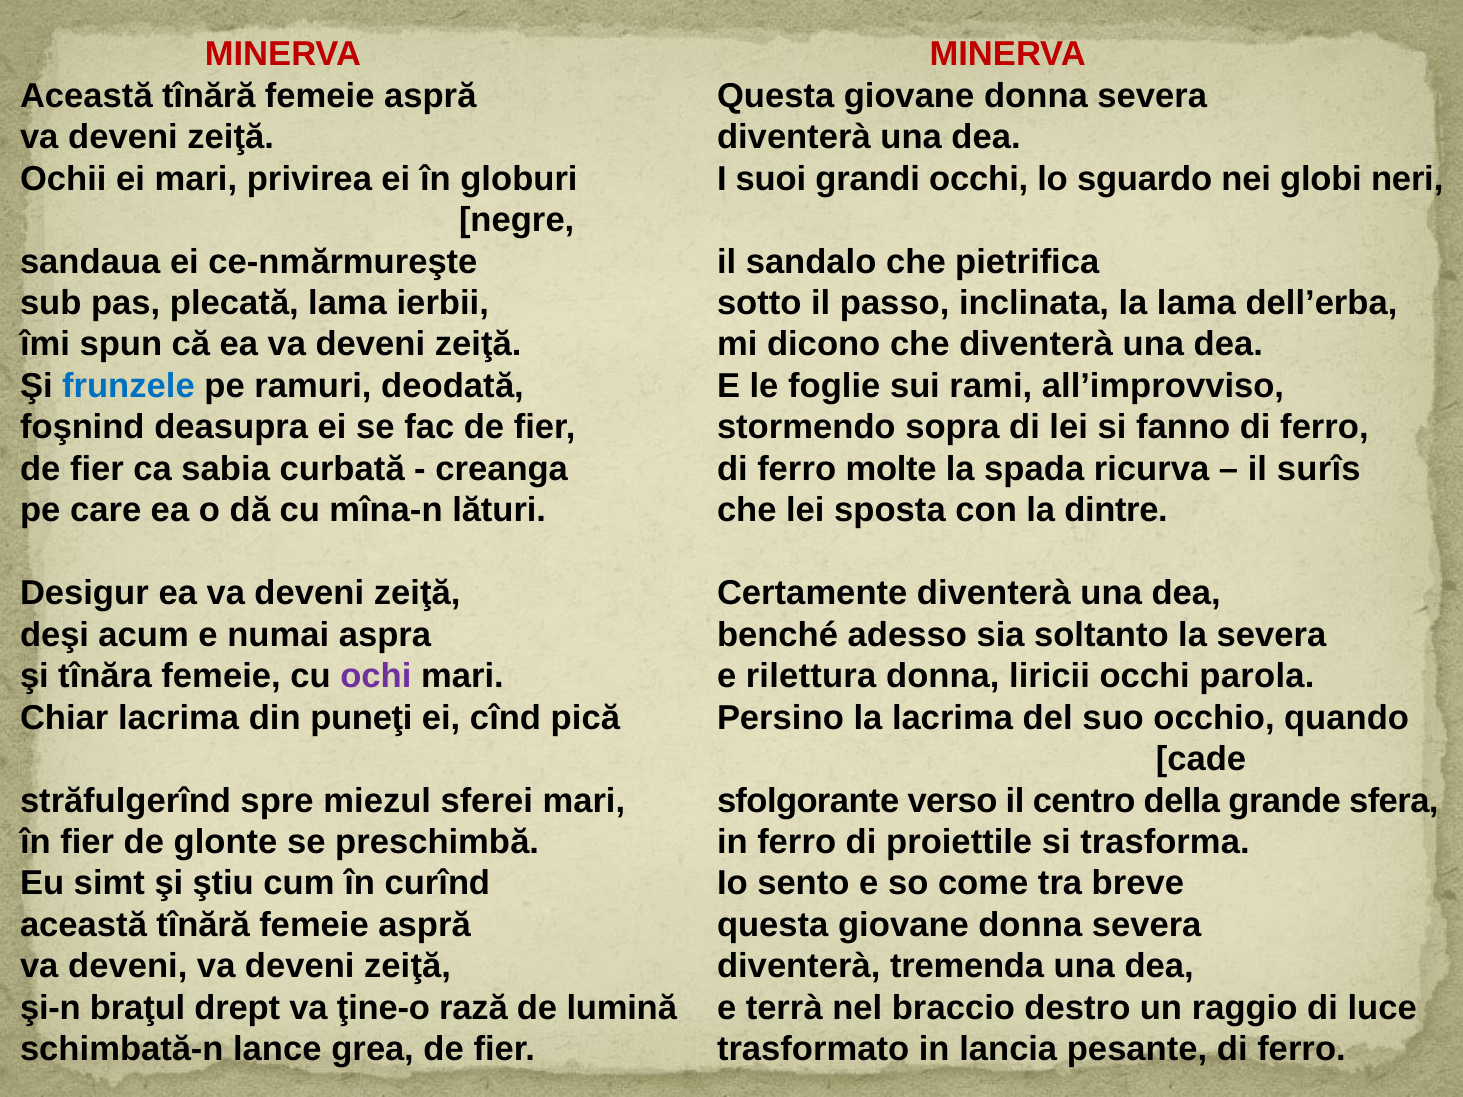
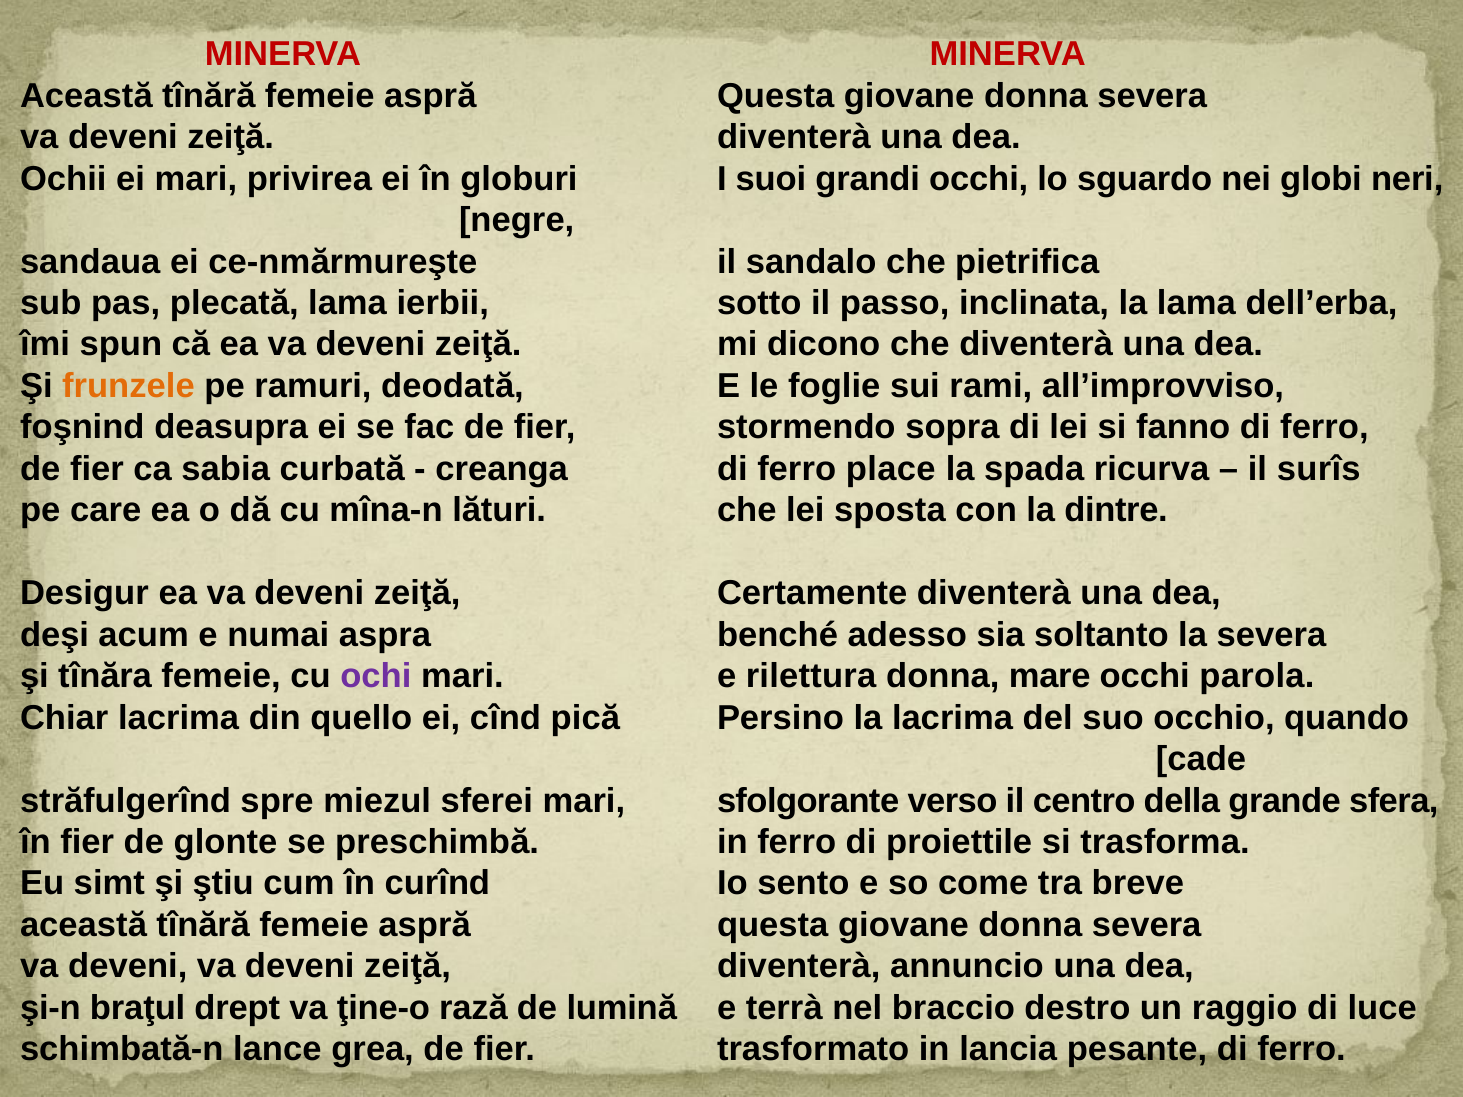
frunzele colour: blue -> orange
molte: molte -> place
liricii: liricii -> mare
puneţi: puneţi -> quello
tremenda: tremenda -> annuncio
